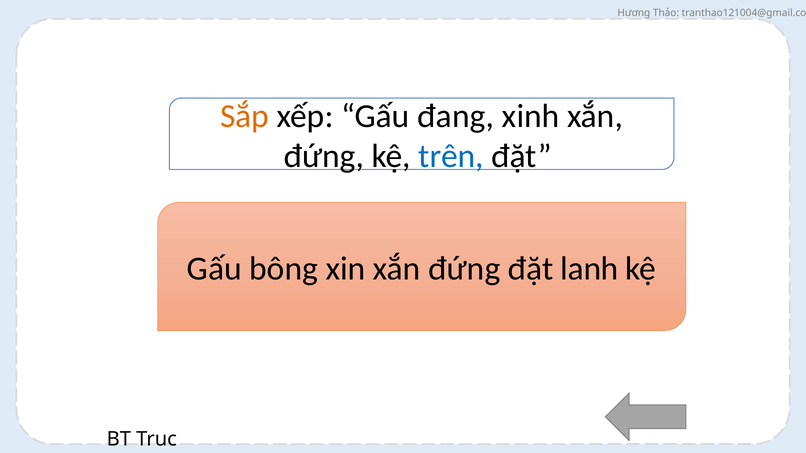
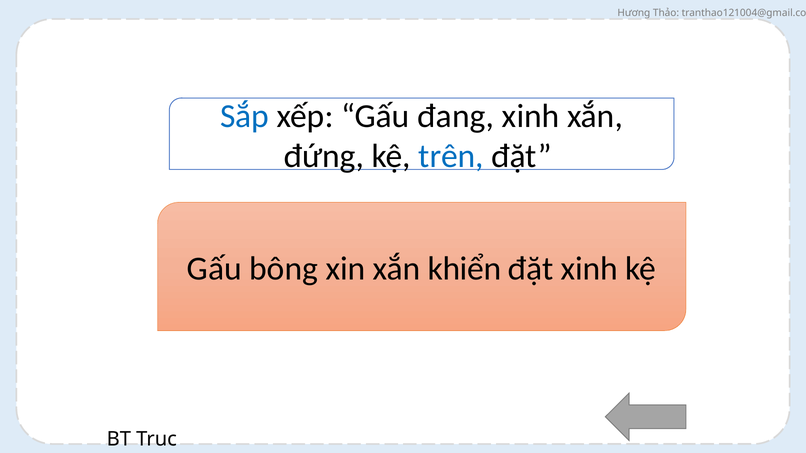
Sắp colour: orange -> blue
xin xắn đứng: đứng -> khiển
đặt lanh: lanh -> xinh
